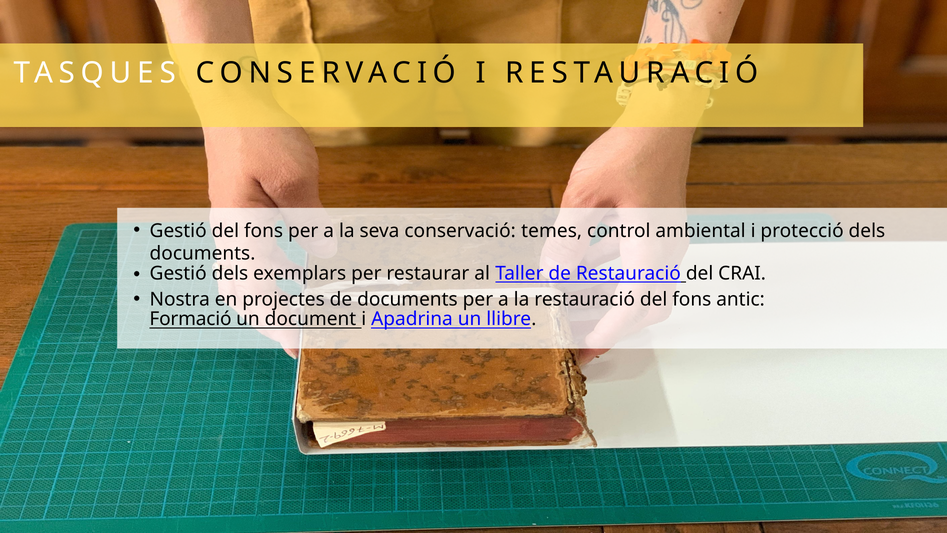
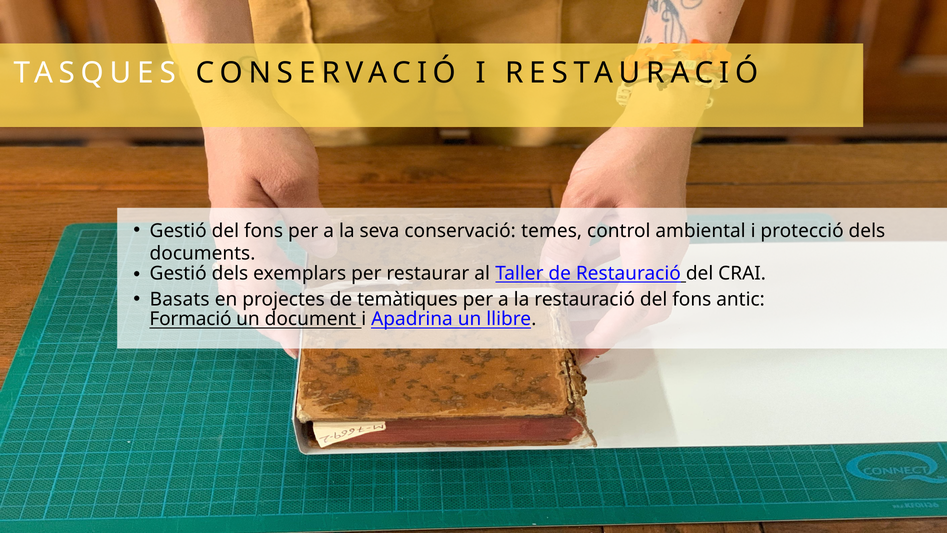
Nostra: Nostra -> Basats
de documents: documents -> temàtiques
